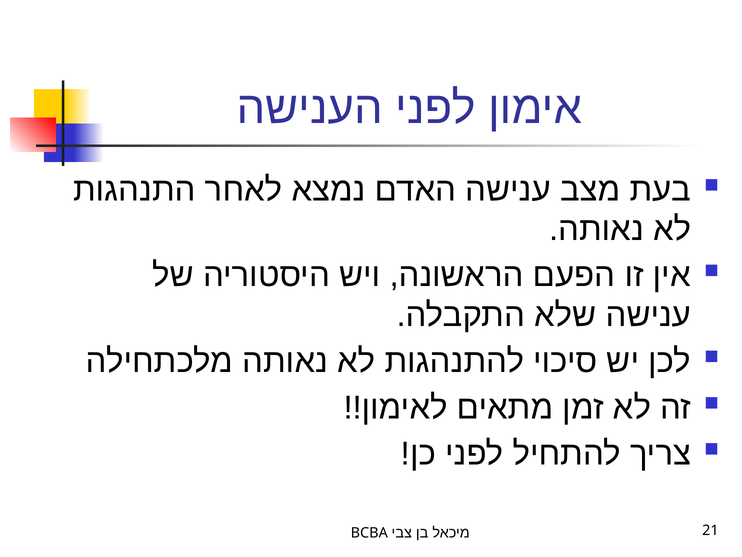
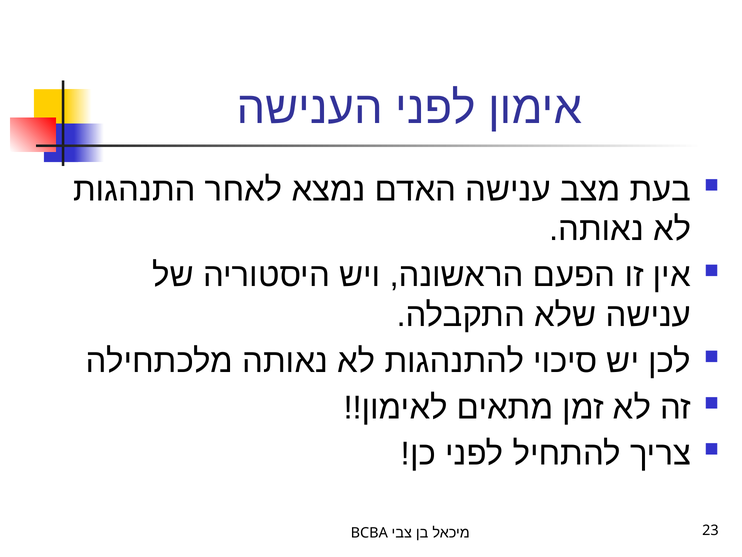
21: 21 -> 23
